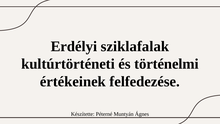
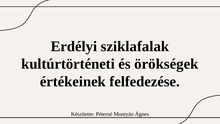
történelmi: történelmi -> örökségek
